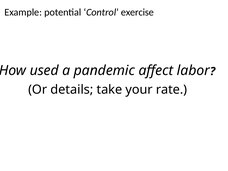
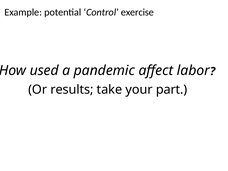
details: details -> results
rate: rate -> part
